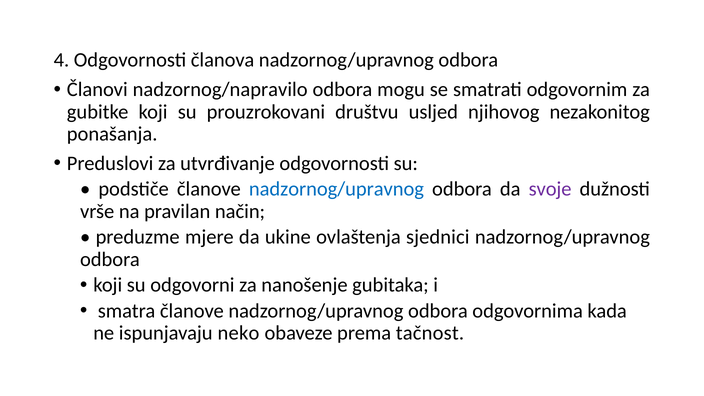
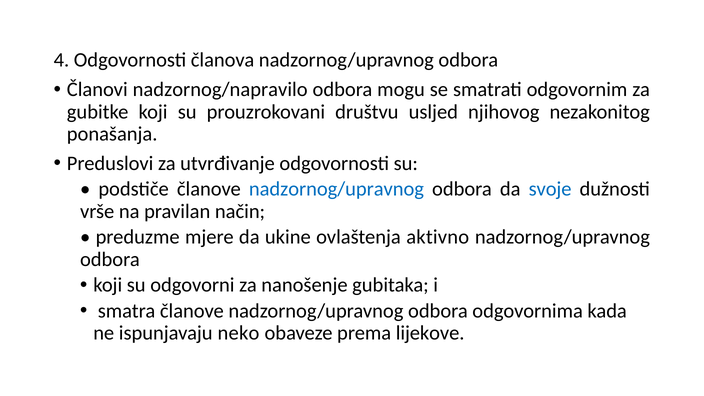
svoje colour: purple -> blue
sjednici: sjednici -> aktivno
tačnost: tačnost -> lijekove
